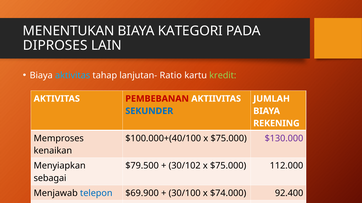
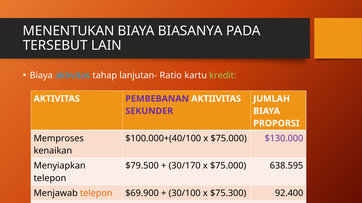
KATEGORI: KATEGORI -> BIASANYA
DIPROSES: DIPROSES -> TERSEBUT
PEMBEBANAN colour: red -> purple
SEKUNDER colour: blue -> purple
REKENING: REKENING -> PROPORSI
30/102: 30/102 -> 30/170
112.000: 112.000 -> 638.595
sebagai at (50, 179): sebagai -> telepon
telepon at (96, 194) colour: blue -> orange
$74.000: $74.000 -> $75.300
